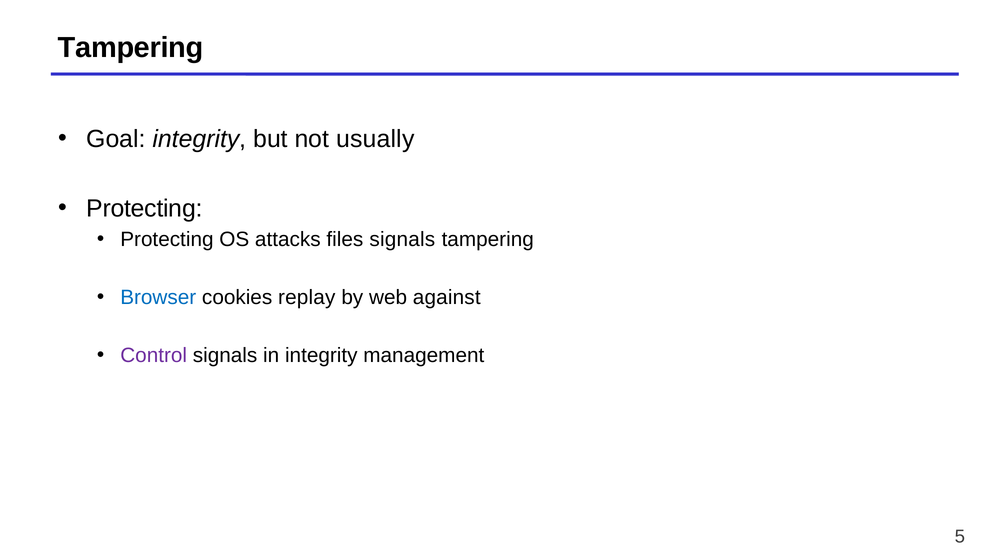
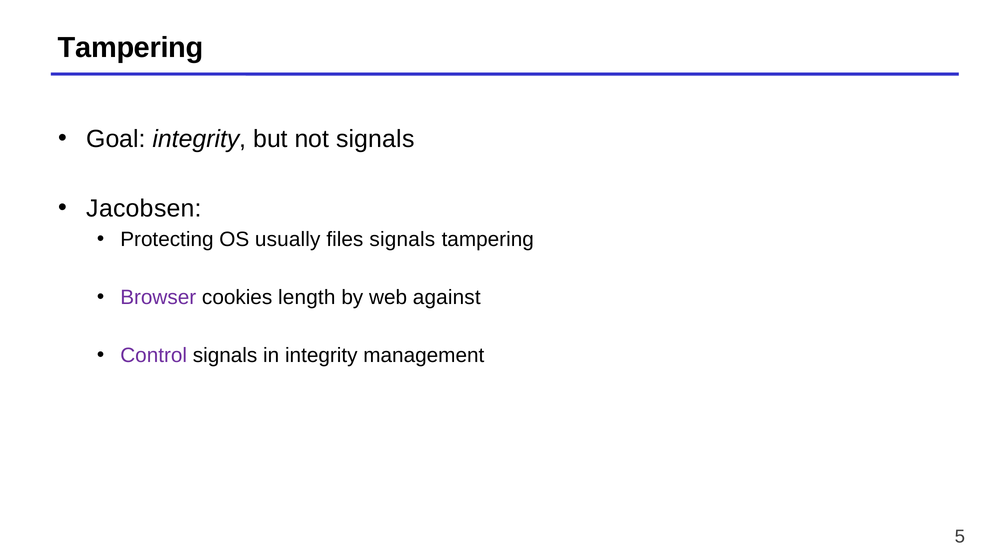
not usually: usually -> signals
Protecting at (144, 208): Protecting -> Jacobsen
attacks: attacks -> usually
Browser colour: blue -> purple
replay: replay -> length
